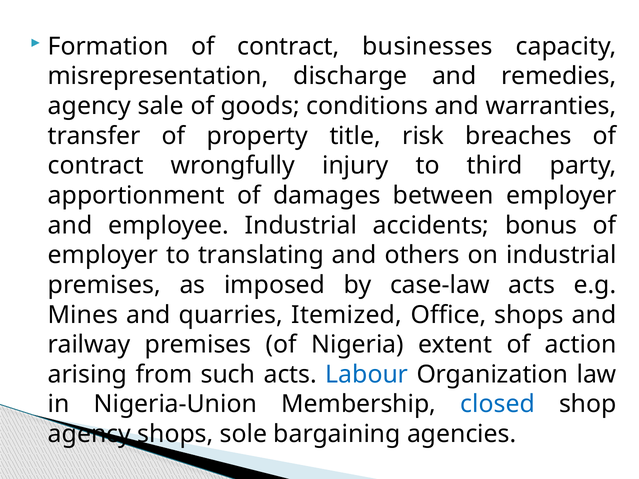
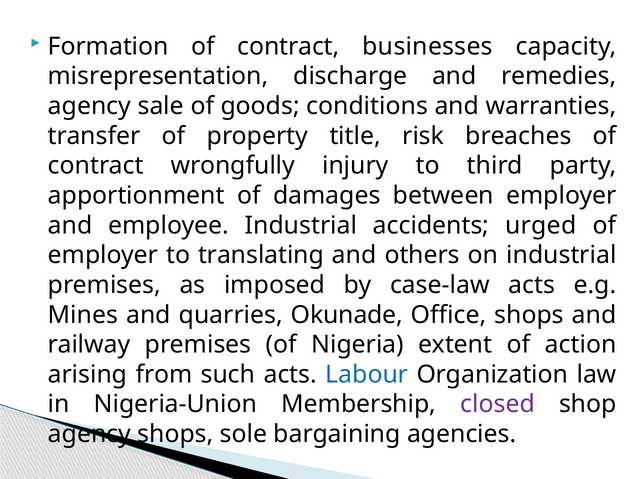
bonus: bonus -> urged
Itemized: Itemized -> Okunade
closed colour: blue -> purple
